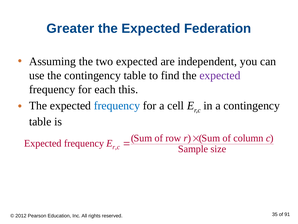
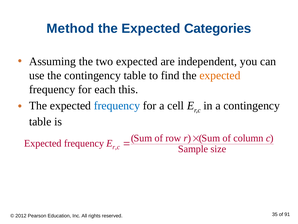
Greater: Greater -> Method
Federation: Federation -> Categories
expected at (220, 75) colour: purple -> orange
